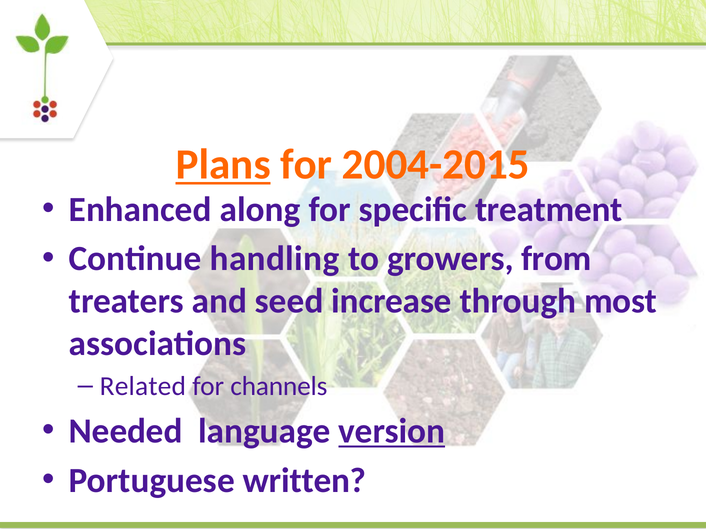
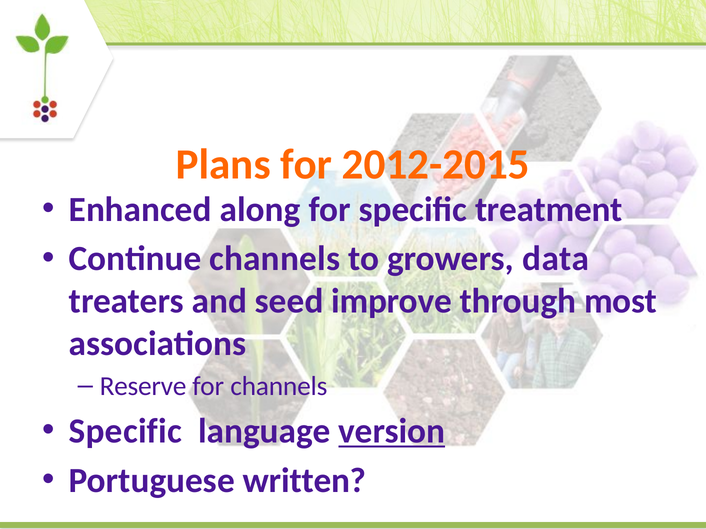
Plans underline: present -> none
2004-2015: 2004-2015 -> 2012-2015
Continue handling: handling -> channels
from: from -> data
increase: increase -> improve
Related: Related -> Reserve
Needed at (126, 432): Needed -> Specific
